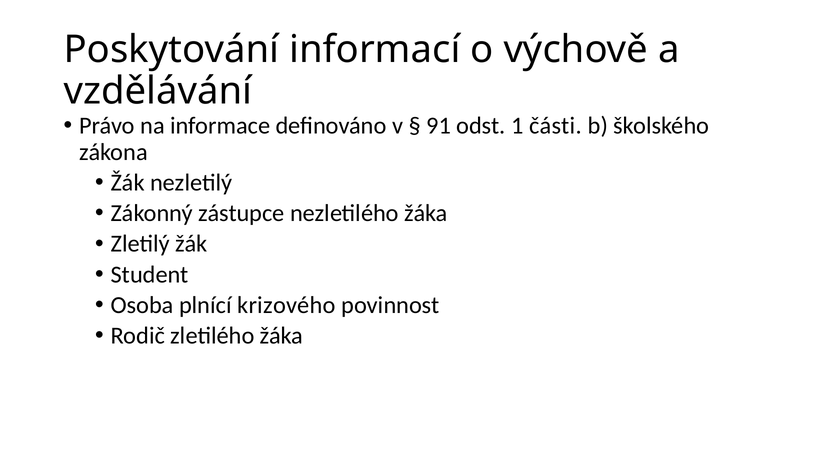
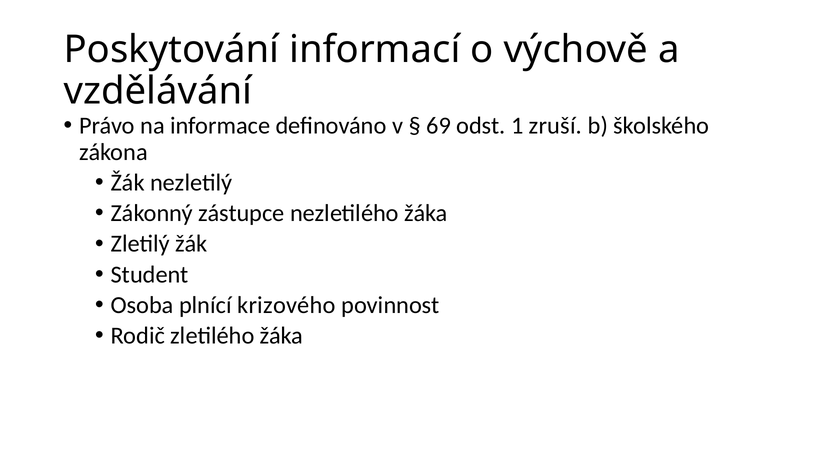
91: 91 -> 69
části: části -> zruší
